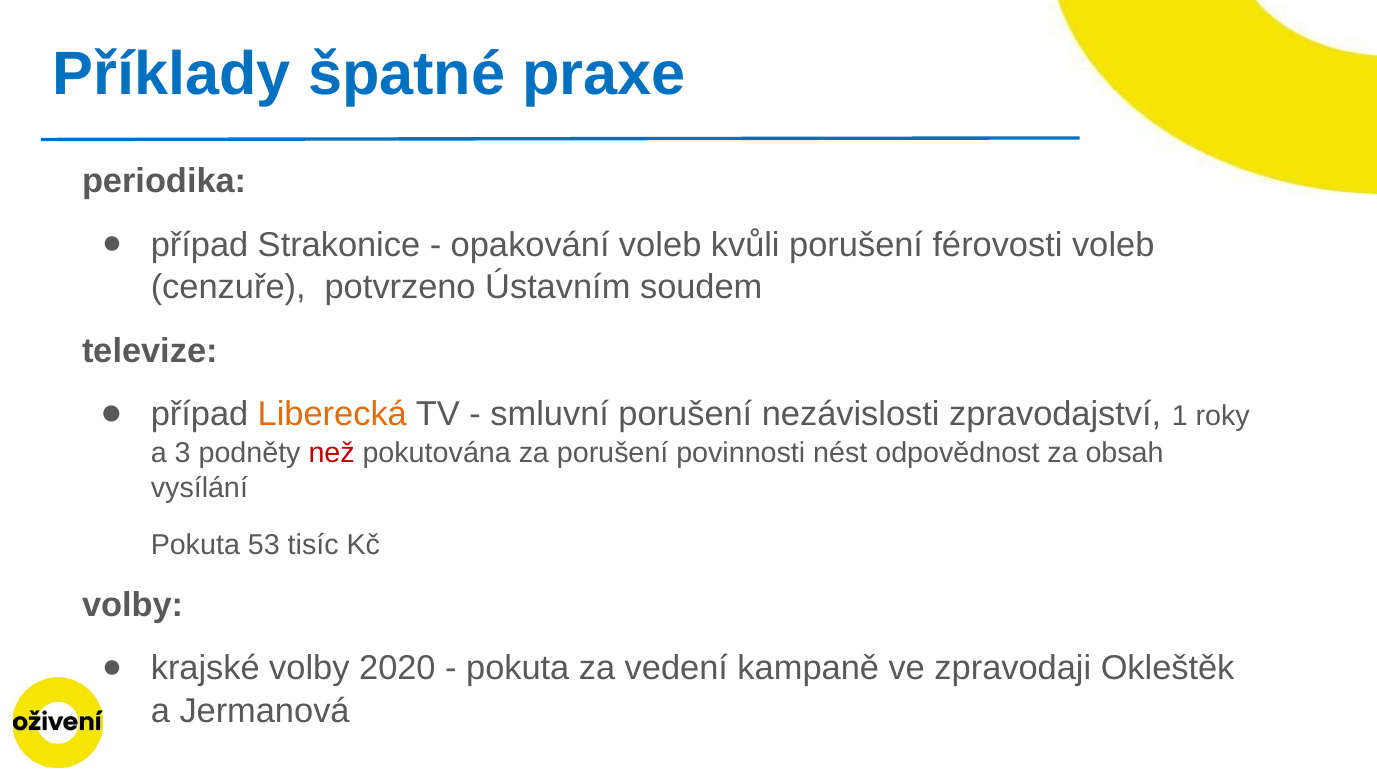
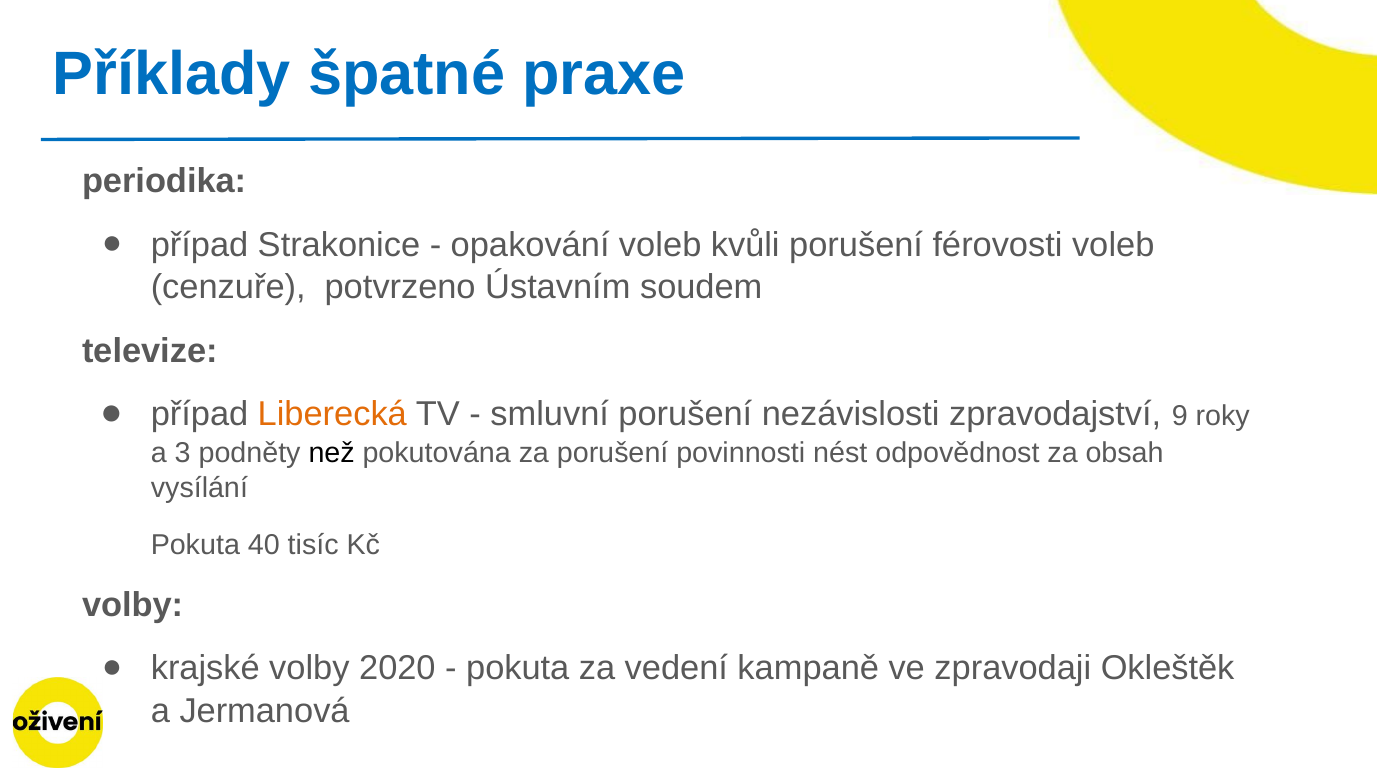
1: 1 -> 9
než colour: red -> black
53: 53 -> 40
